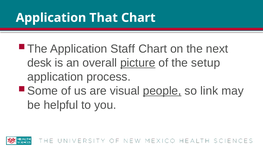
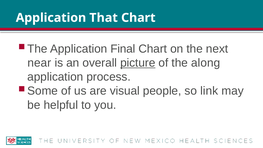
Staff: Staff -> Final
desk: desk -> near
setup: setup -> along
people underline: present -> none
